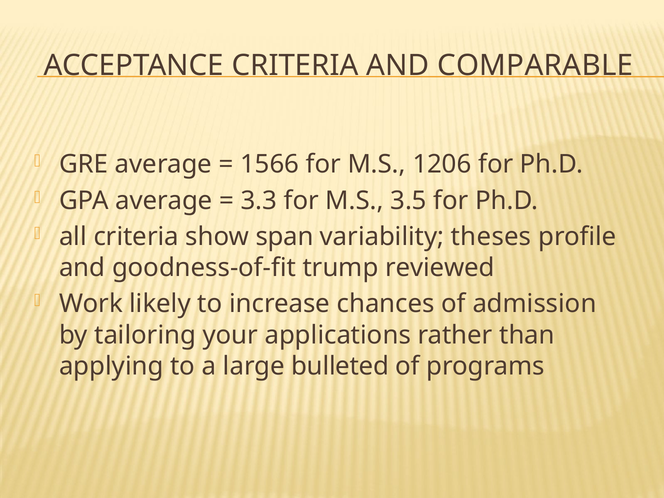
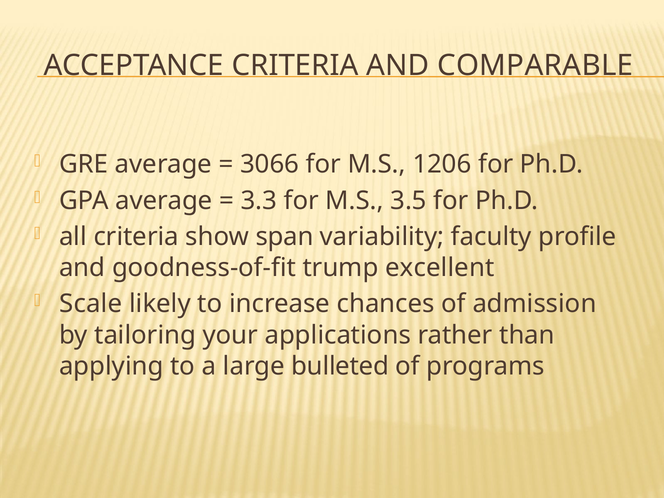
1566: 1566 -> 3066
theses: theses -> faculty
reviewed: reviewed -> excellent
Work: Work -> Scale
